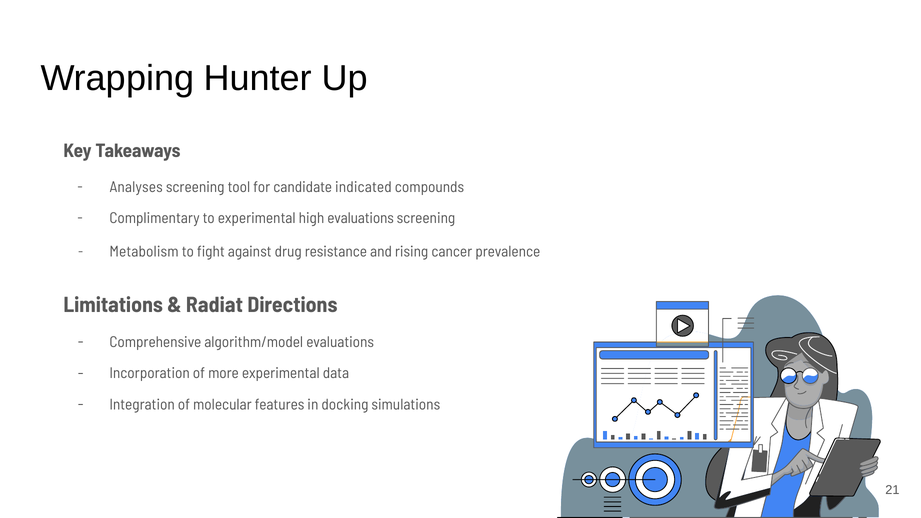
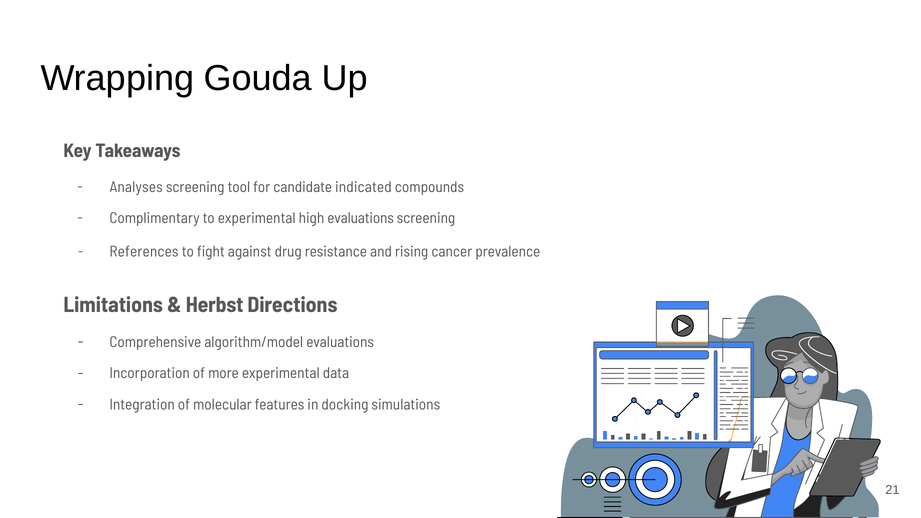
Hunter: Hunter -> Gouda
Metabolism: Metabolism -> References
Radiat: Radiat -> Herbst
